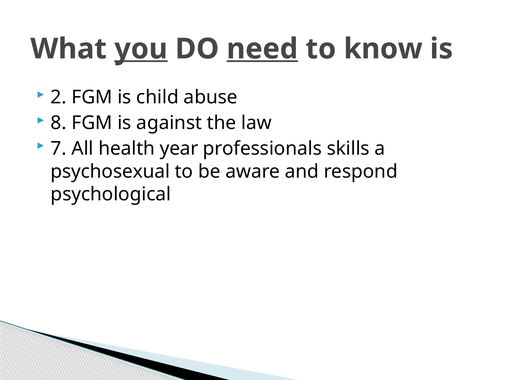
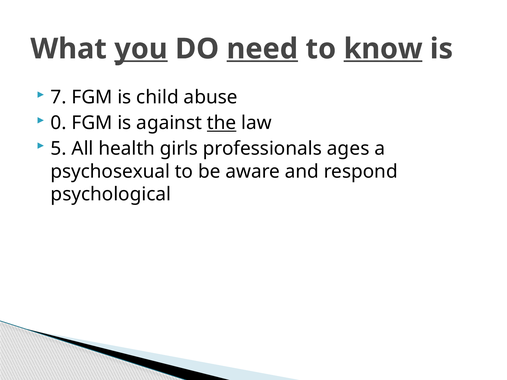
know underline: none -> present
2: 2 -> 7
8: 8 -> 0
the underline: none -> present
7: 7 -> 5
year: year -> girls
skills: skills -> ages
